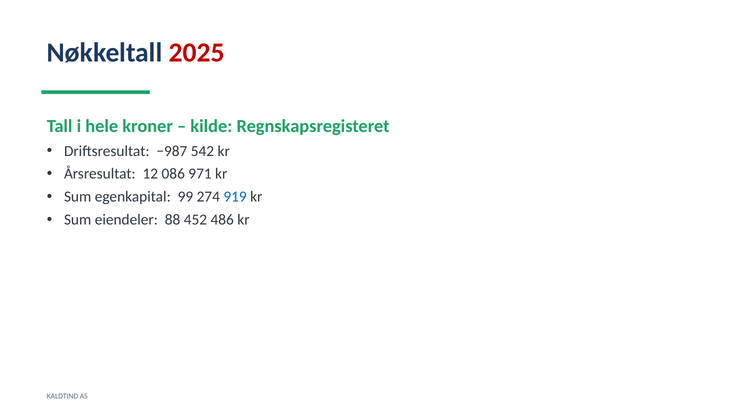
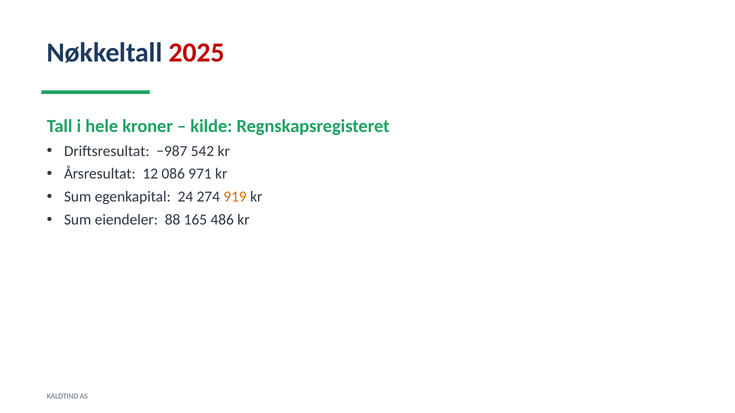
99: 99 -> 24
919 colour: blue -> orange
452: 452 -> 165
